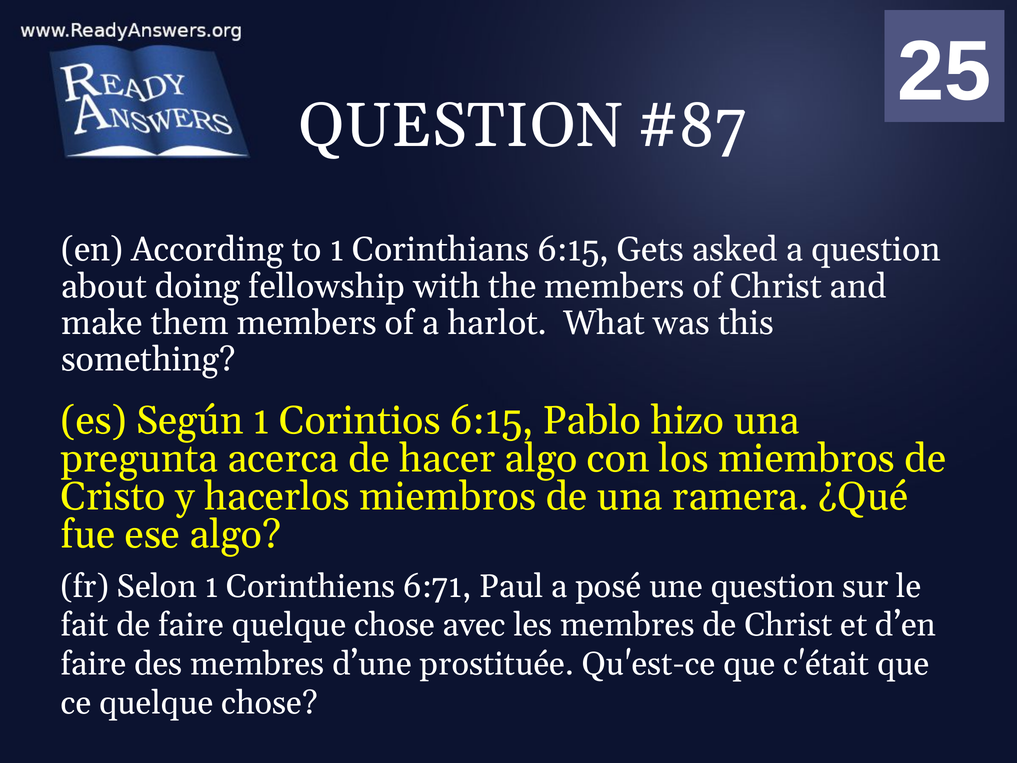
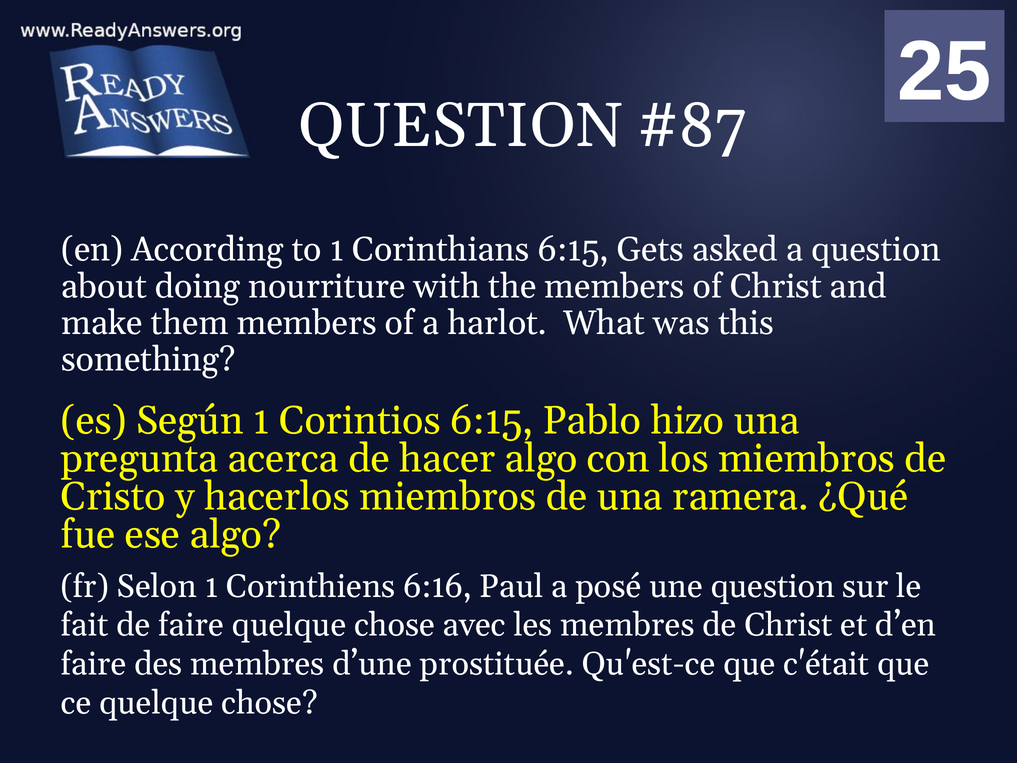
fellowship: fellowship -> nourriture
6:71: 6:71 -> 6:16
